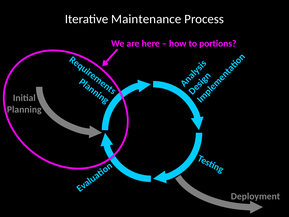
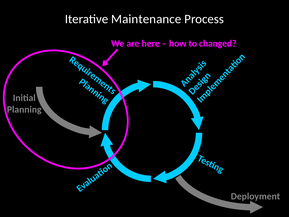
portions: portions -> changed
